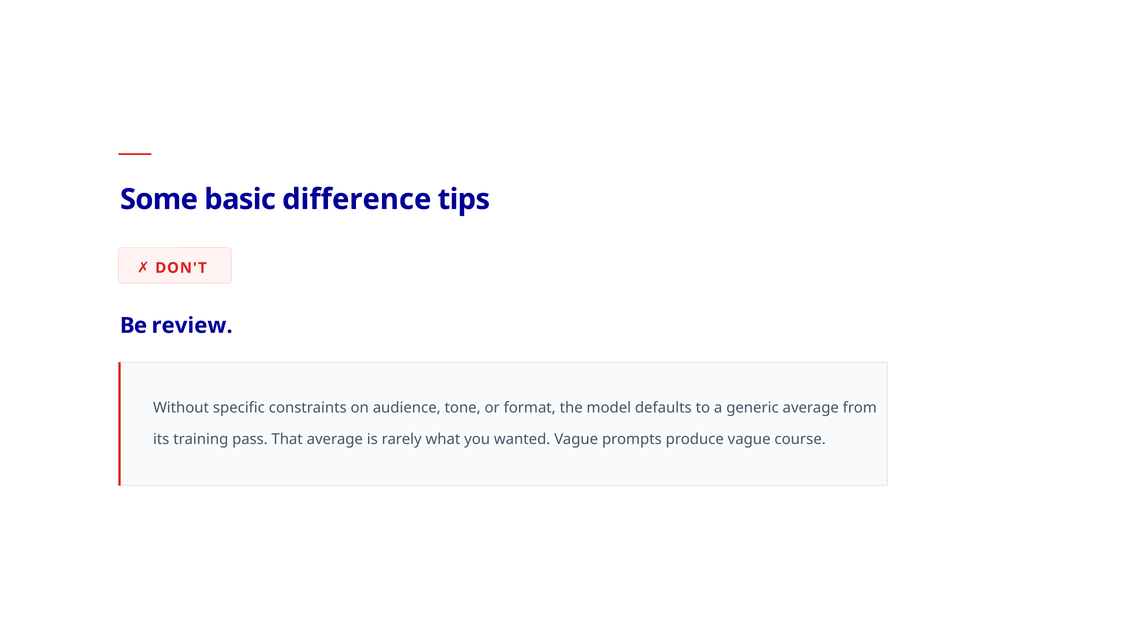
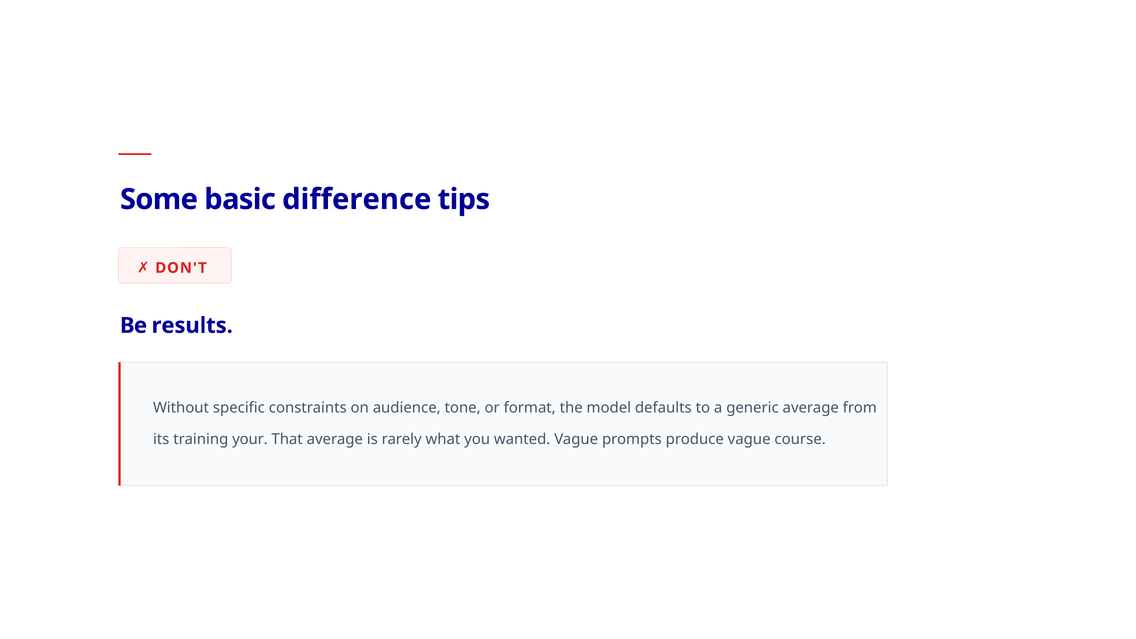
review: review -> results
pass: pass -> your
